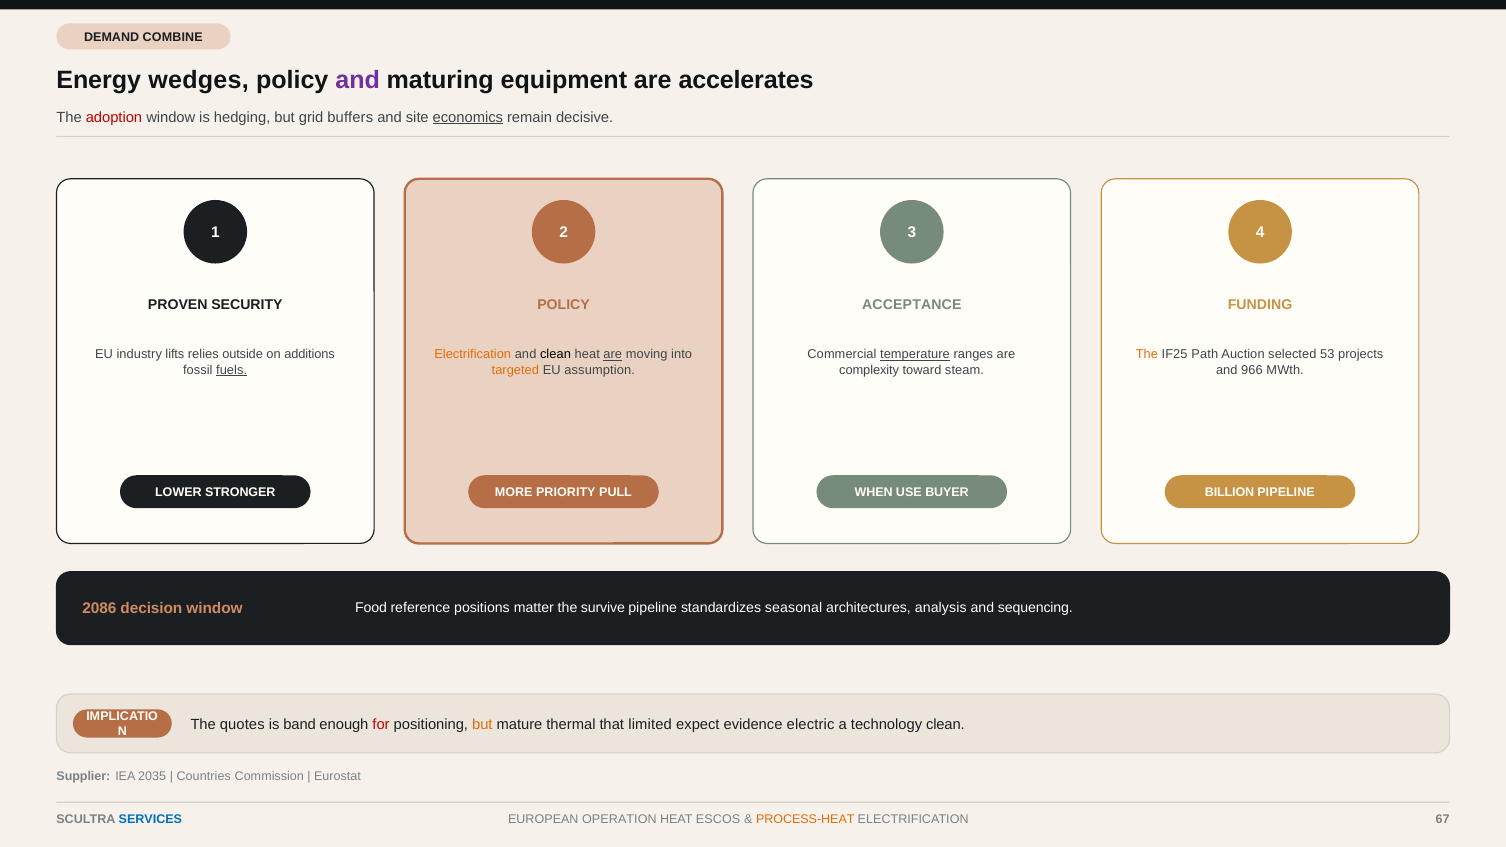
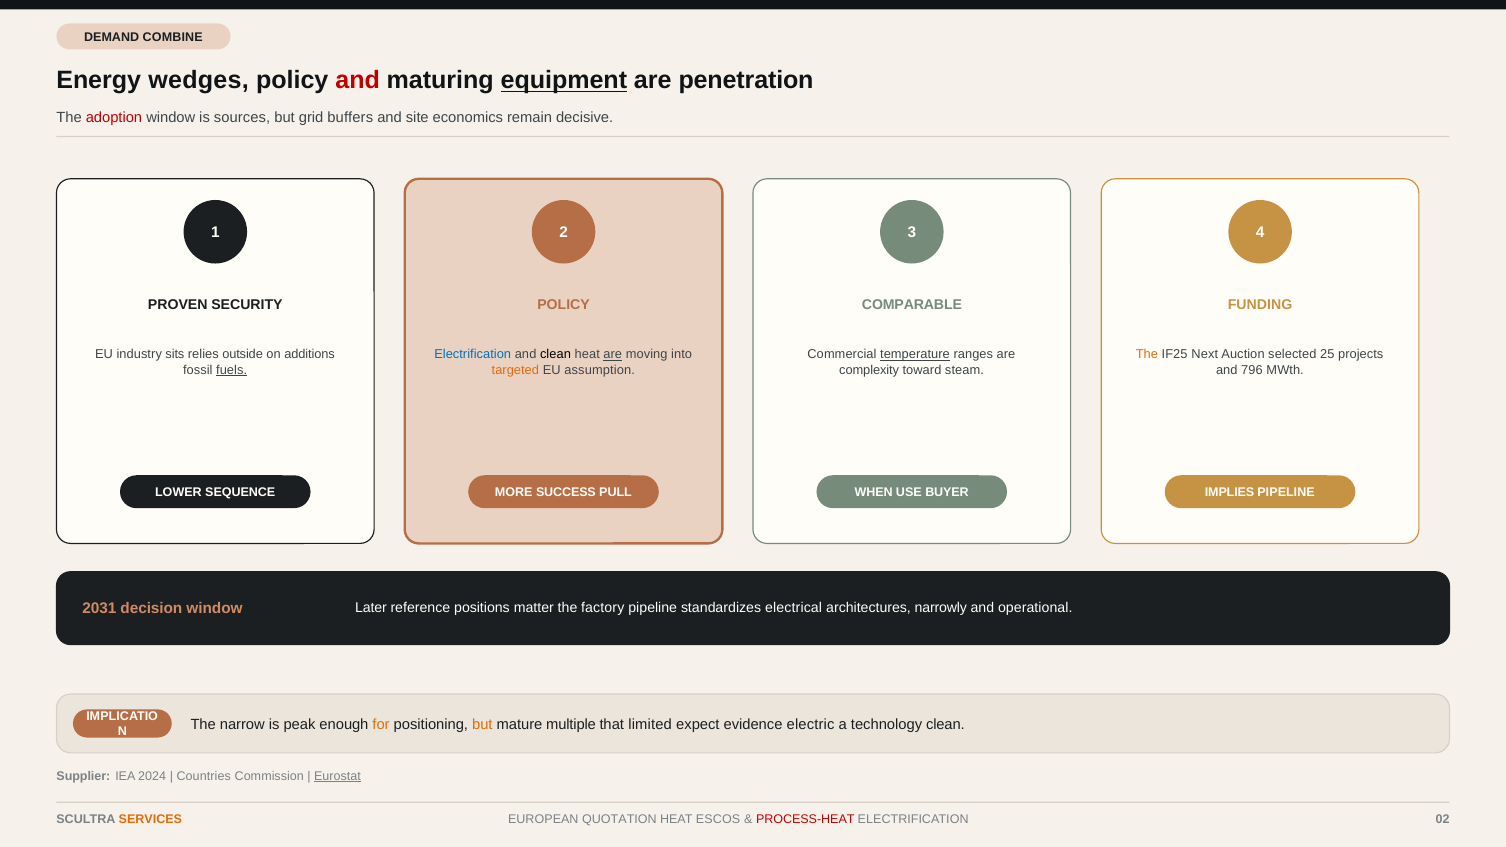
and at (358, 81) colour: purple -> red
equipment underline: none -> present
accelerates: accelerates -> penetration
hedging: hedging -> sources
economics underline: present -> none
ACCEPTANCE: ACCEPTANCE -> COMPARABLE
lifts: lifts -> sits
Electrification at (473, 355) colour: orange -> blue
Path: Path -> Next
53: 53 -> 25
966: 966 -> 796
STRONGER: STRONGER -> SEQUENCE
PRIORITY: PRIORITY -> SUCCESS
BILLION: BILLION -> IMPLIES
2086: 2086 -> 2031
Food: Food -> Later
survive: survive -> factory
seasonal: seasonal -> electrical
analysis: analysis -> narrowly
sequencing: sequencing -> operational
quotes: quotes -> narrow
band: band -> peak
for colour: red -> orange
thermal: thermal -> multiple
2035: 2035 -> 2024
Eurostat underline: none -> present
SERVICES colour: blue -> orange
OPERATION: OPERATION -> QUOTATION
PROCESS-HEAT colour: orange -> red
67: 67 -> 02
